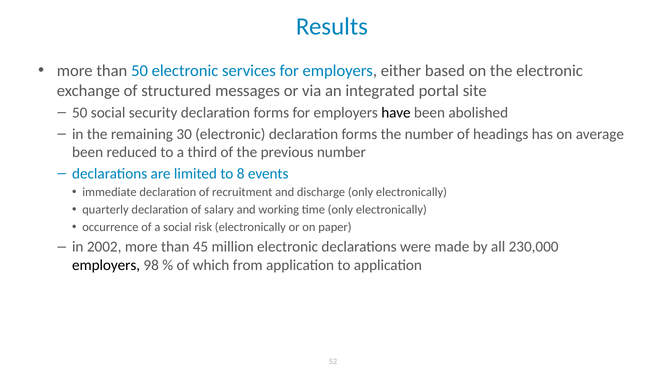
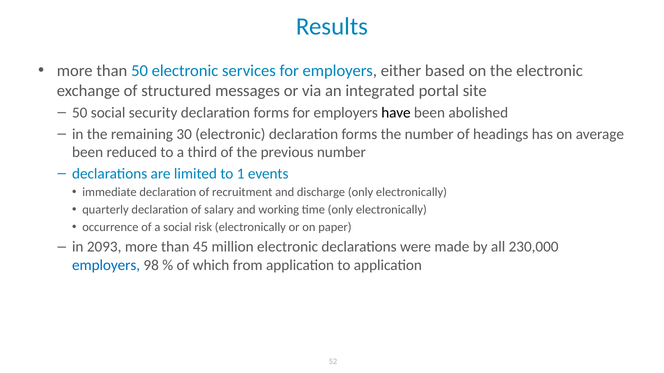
8: 8 -> 1
2002: 2002 -> 2093
employers at (106, 266) colour: black -> blue
